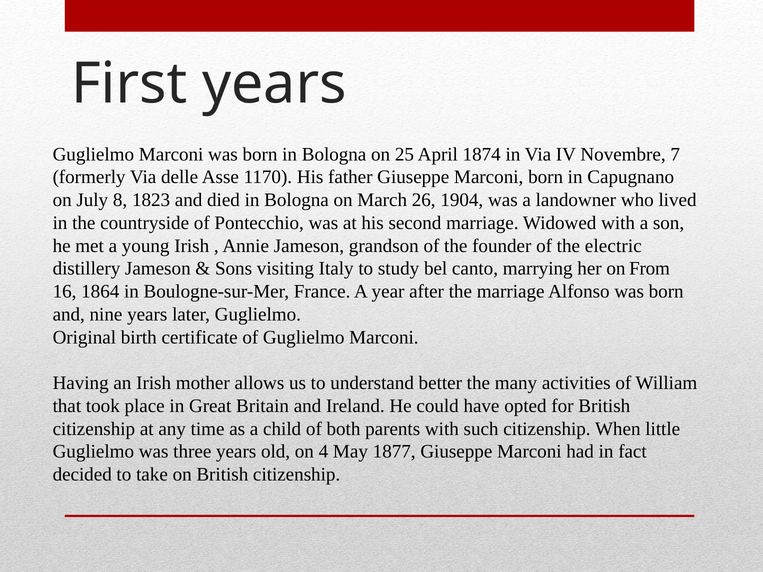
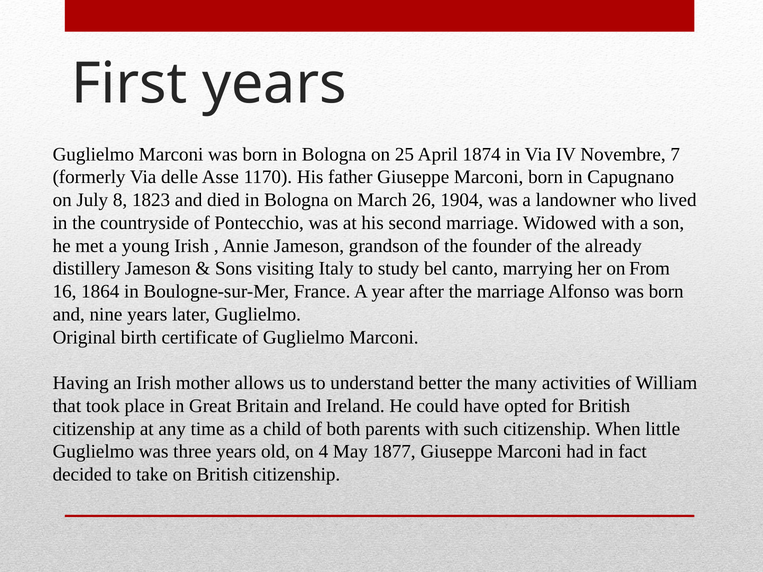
electric: electric -> already
